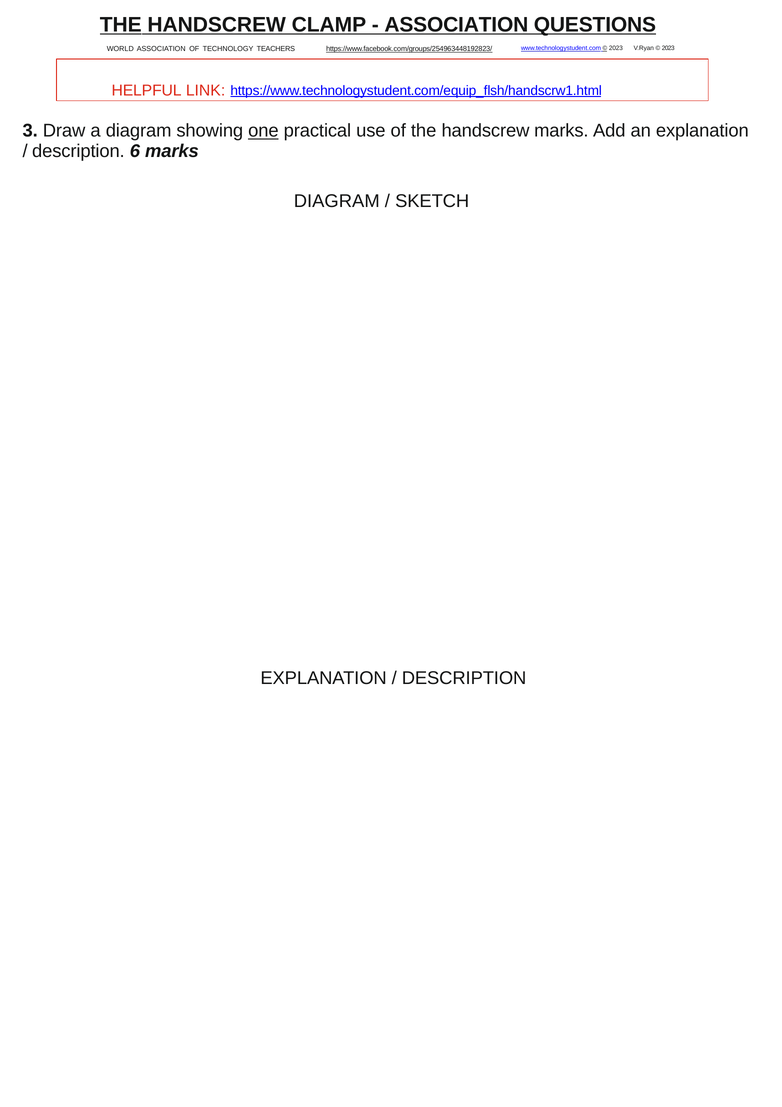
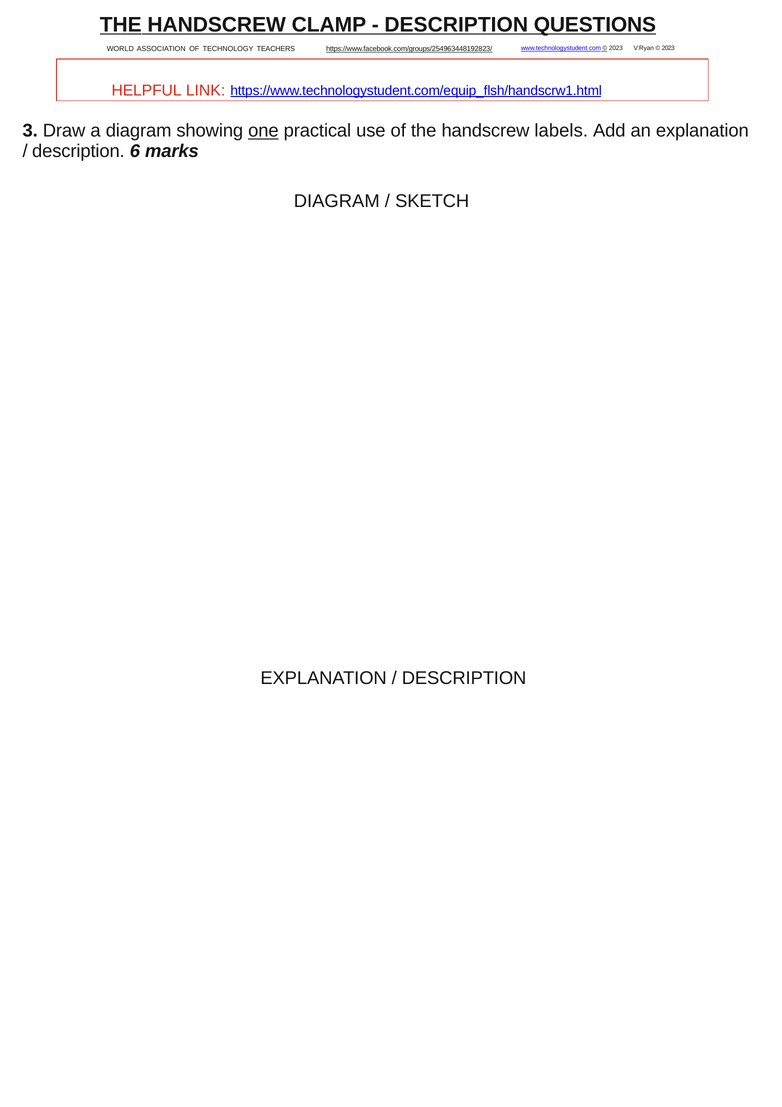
ASSOCIATION at (456, 25): ASSOCIATION -> DESCRIPTION
handscrew marks: marks -> labels
